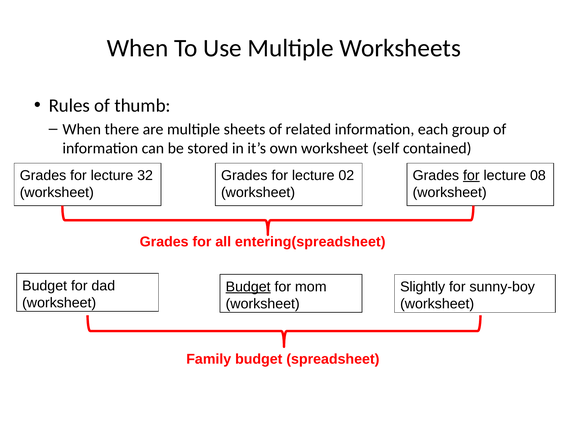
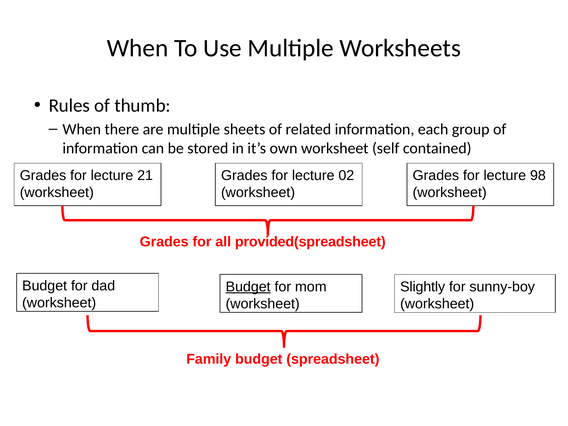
32: 32 -> 21
for at (471, 175) underline: present -> none
08: 08 -> 98
entering(spreadsheet: entering(spreadsheet -> provided(spreadsheet
